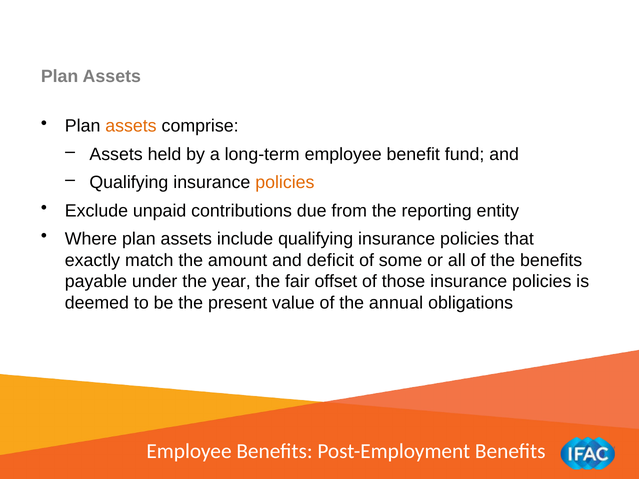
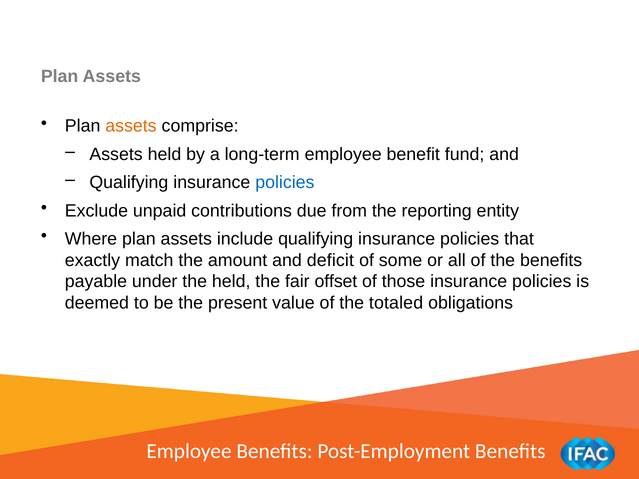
policies at (285, 183) colour: orange -> blue
the year: year -> held
annual: annual -> totaled
